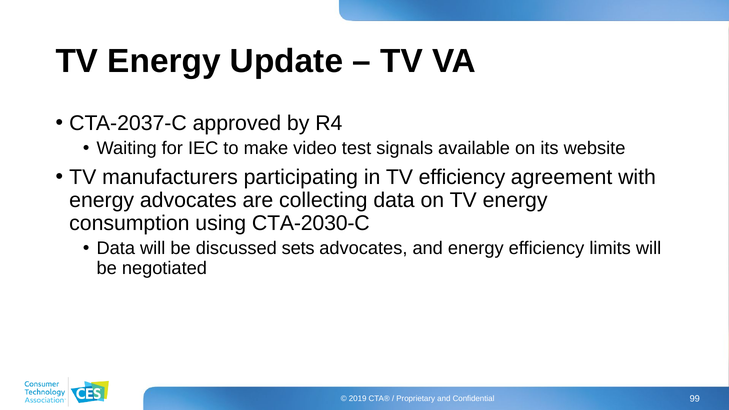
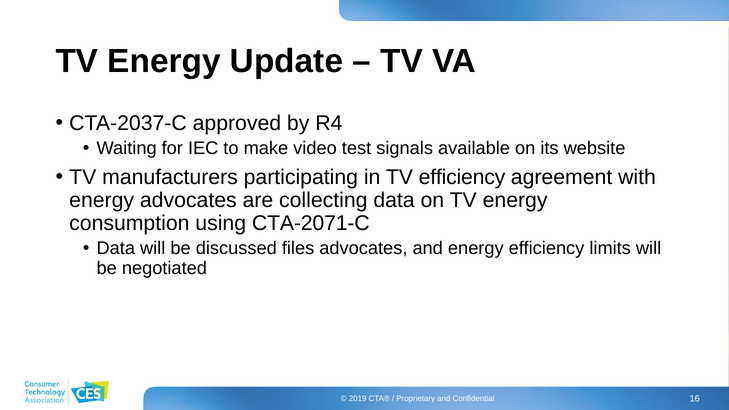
CTA-2030-C: CTA-2030-C -> CTA-2071-C
sets: sets -> files
99: 99 -> 16
